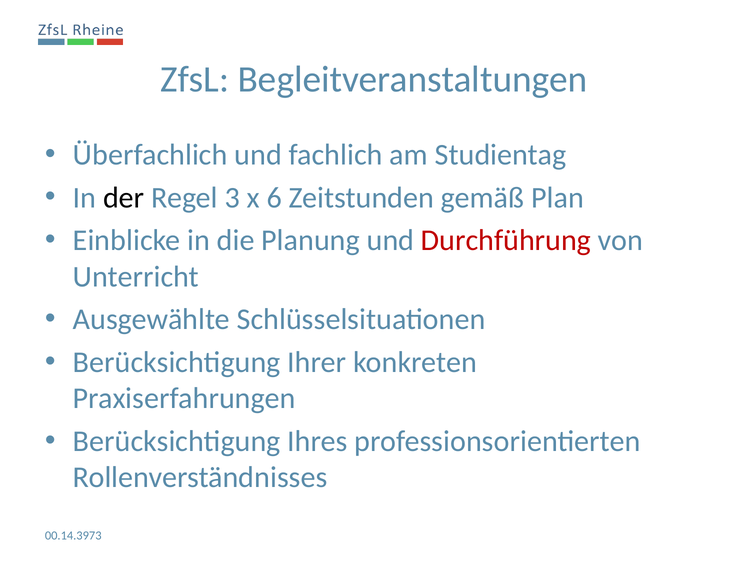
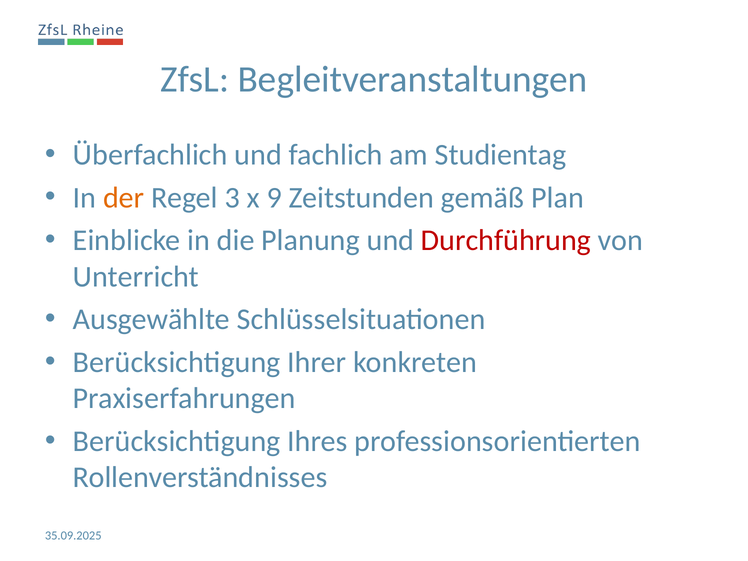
der colour: black -> orange
6: 6 -> 9
00.14.3973: 00.14.3973 -> 35.09.2025
